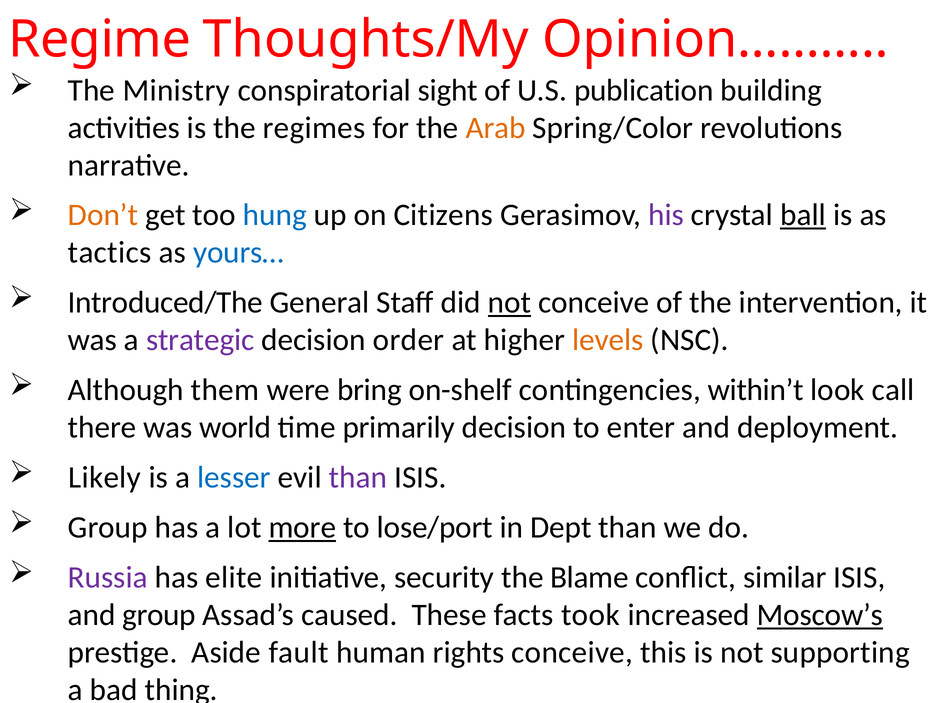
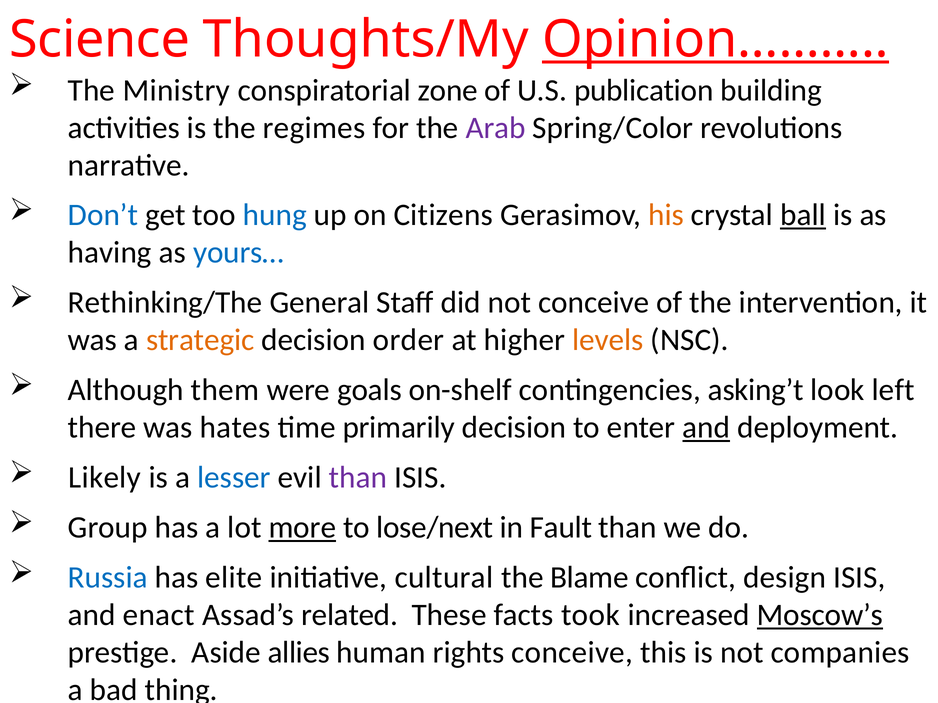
Regime: Regime -> Science
Opinion……… underline: none -> present
sight: sight -> zone
Arab colour: orange -> purple
Don’t colour: orange -> blue
his colour: purple -> orange
tactics: tactics -> having
Introduced/The: Introduced/The -> Rethinking/The
not at (510, 303) underline: present -> none
strategic colour: purple -> orange
bring: bring -> goals
within’t: within’t -> asking’t
call: call -> left
world: world -> hates
and at (706, 428) underline: none -> present
lose/port: lose/port -> lose/next
Dept: Dept -> Fault
Russia colour: purple -> blue
security: security -> cultural
similar: similar -> design
and group: group -> enact
caused: caused -> related
fault: fault -> allies
supporting: supporting -> companies
